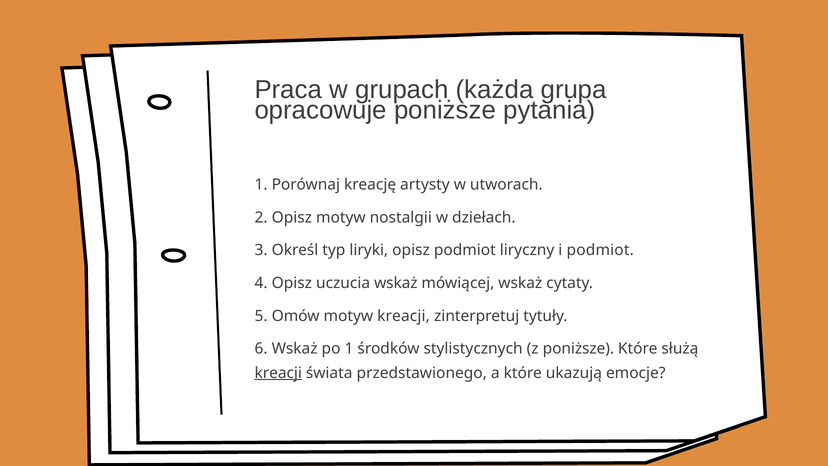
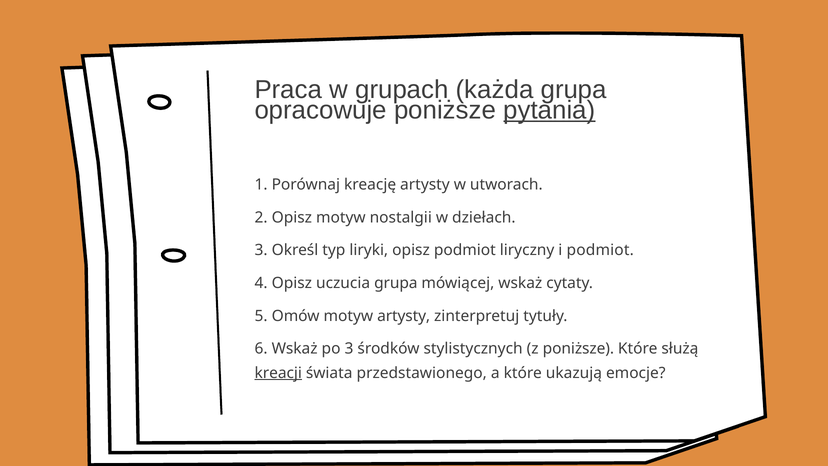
pytania underline: none -> present
uczucia wskaż: wskaż -> grupa
motyw kreacji: kreacji -> artysty
po 1: 1 -> 3
